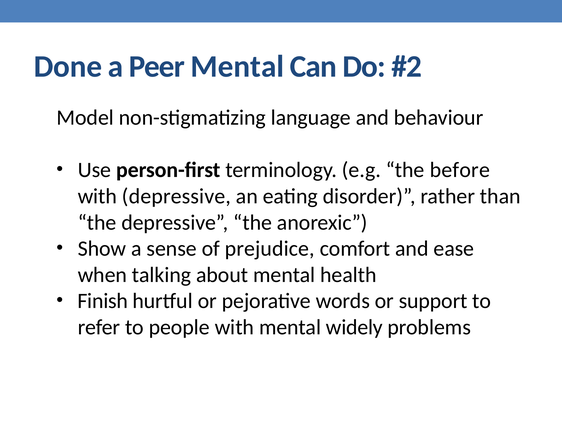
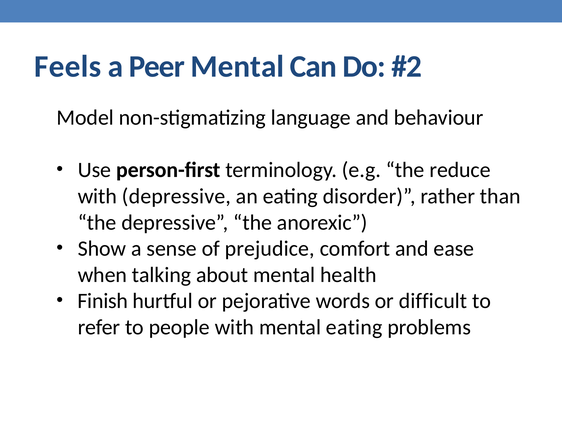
Done: Done -> Feels
before: before -> reduce
support: support -> difficult
mental widely: widely -> eating
